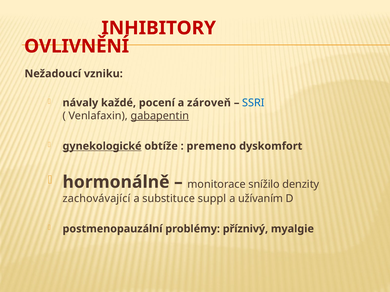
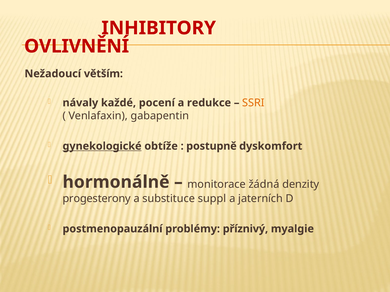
vzniku: vzniku -> větším
zároveň: zároveň -> redukce
SSRI colour: blue -> orange
gabapentin underline: present -> none
premeno: premeno -> postupně
snížilo: snížilo -> žádná
zachovávající: zachovávající -> progesterony
užívaním: užívaním -> jaterních
